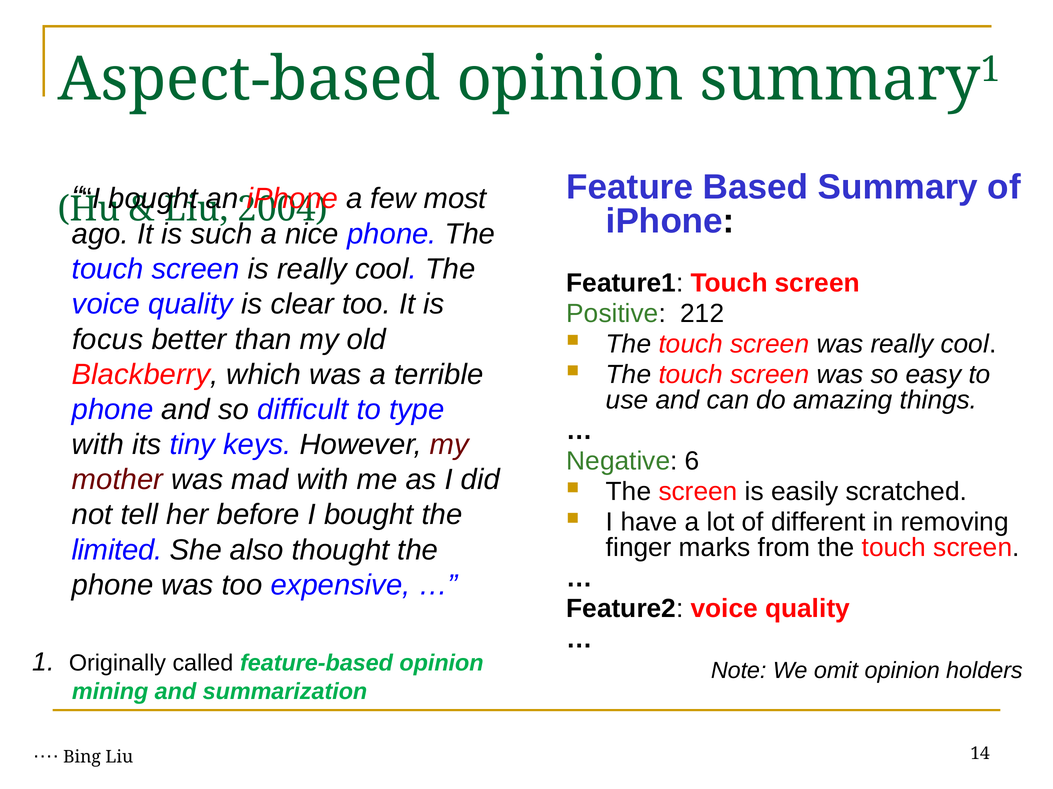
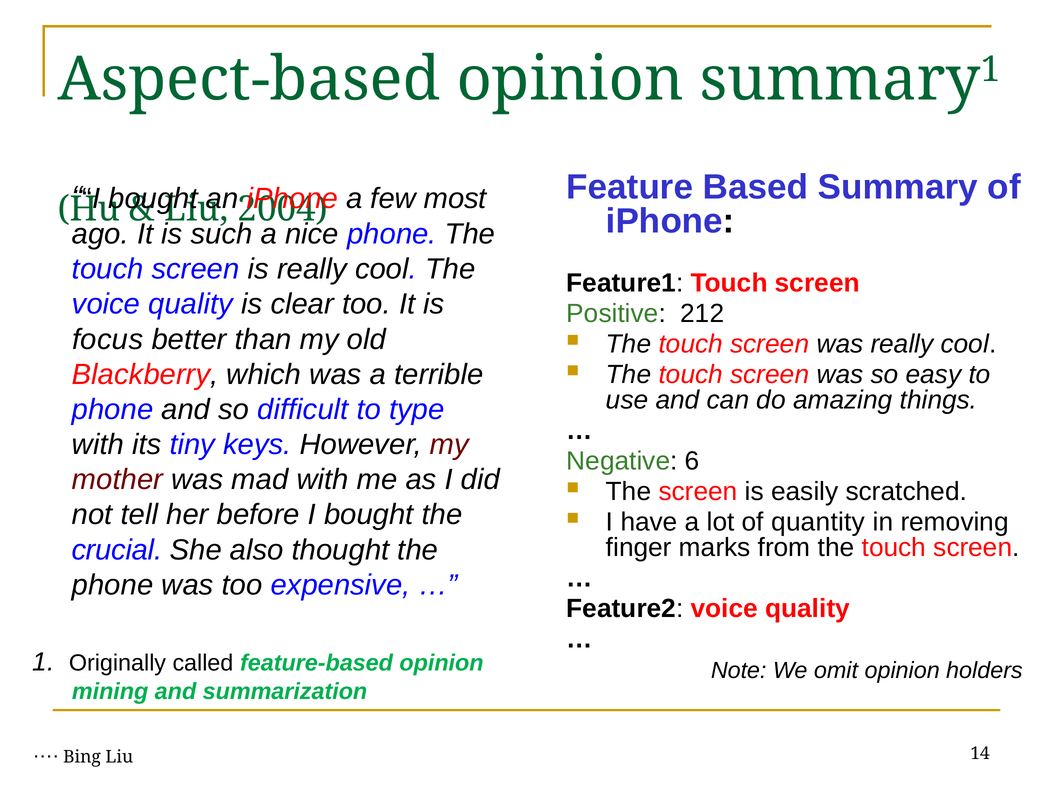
different: different -> quantity
limited: limited -> crucial
